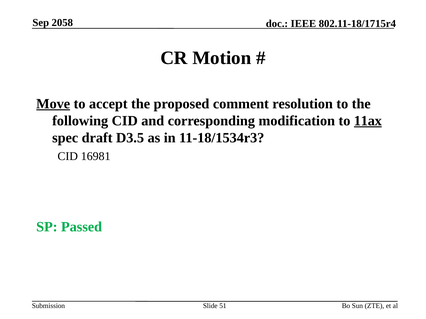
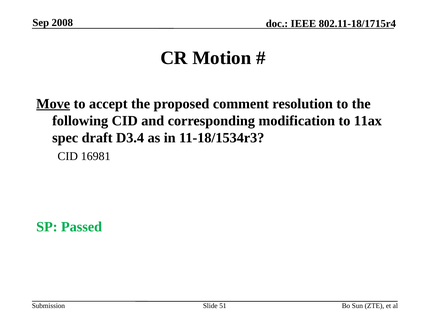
2058: 2058 -> 2008
11ax underline: present -> none
D3.5: D3.5 -> D3.4
